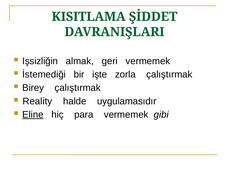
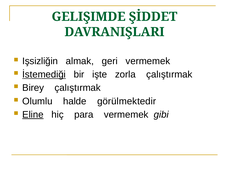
KISITLAMA: KISITLAMA -> GELIŞIMDE
İstemediği underline: none -> present
Reality: Reality -> Olumlu
uygulamasıdır: uygulamasıdır -> görülmektedir
